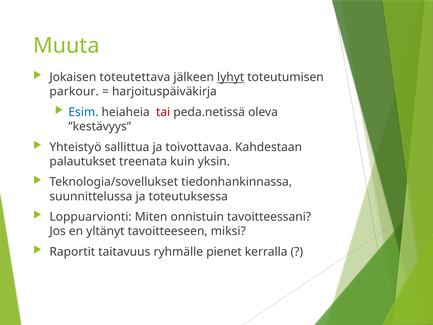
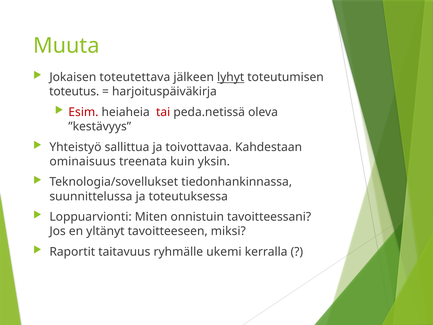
parkour: parkour -> toteutus
Esim colour: blue -> red
palautukset: palautukset -> ominaisuus
pienet: pienet -> ukemi
